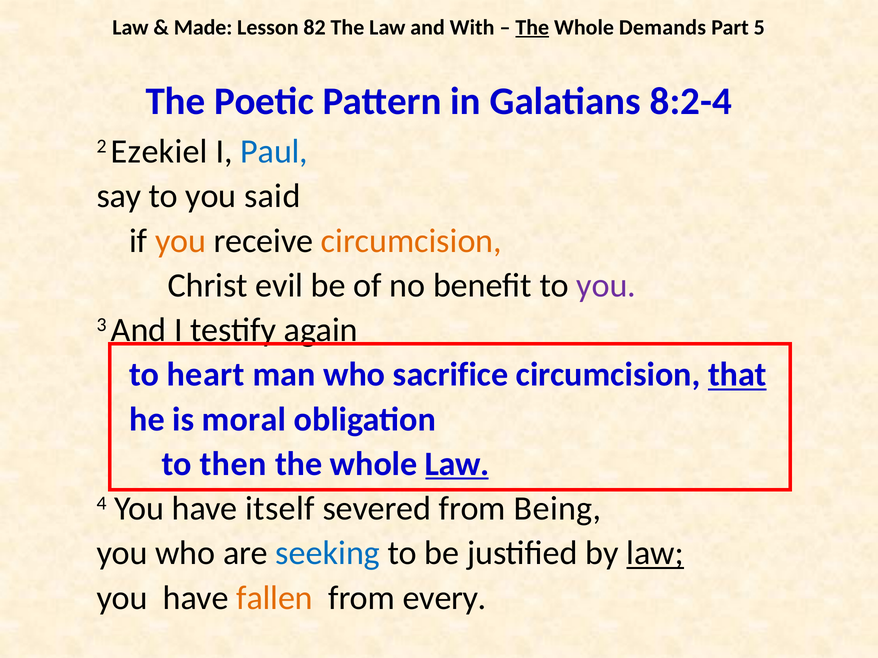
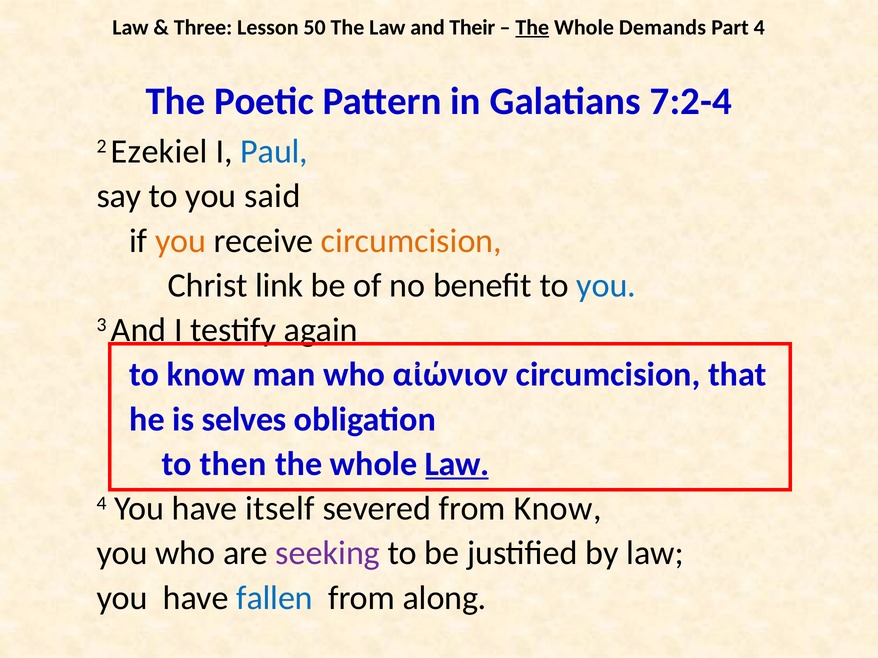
Made: Made -> Three
82: 82 -> 50
With: With -> Their
Part 5: 5 -> 4
8:2-4: 8:2-4 -> 7:2-4
evil: evil -> link
you at (606, 286) colour: purple -> blue
to heart: heart -> know
sacrifice: sacrifice -> αἰώνιον
that underline: present -> none
moral: moral -> selves
from Being: Being -> Know
seeking colour: blue -> purple
law at (655, 554) underline: present -> none
fallen colour: orange -> blue
every: every -> along
